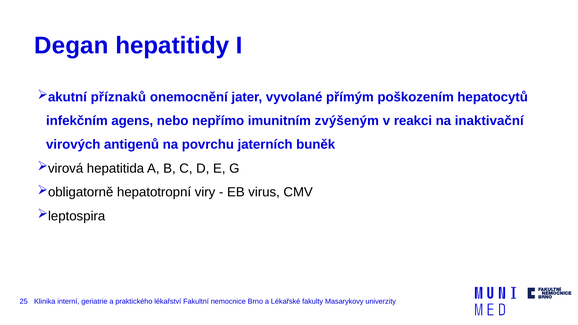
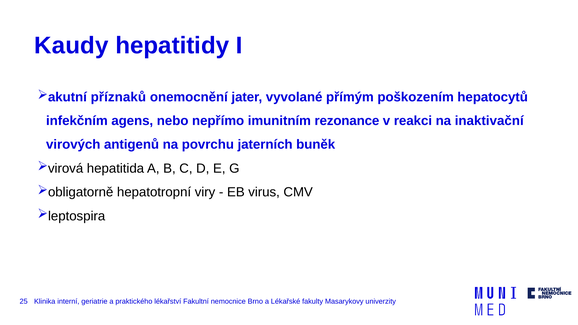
Degan: Degan -> Kaudy
zvýšeným: zvýšeným -> rezonance
